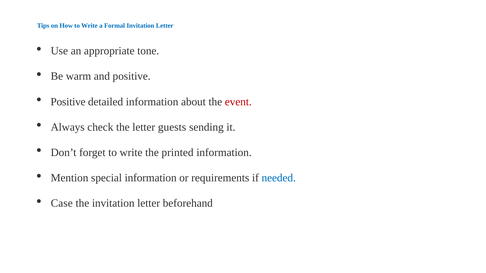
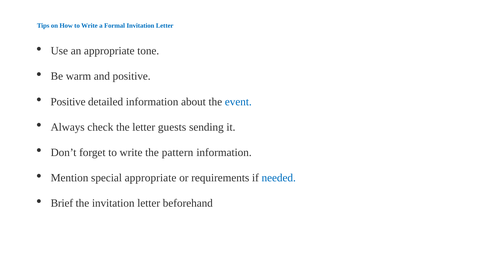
event colour: red -> blue
printed: printed -> pattern
special information: information -> appropriate
Case: Case -> Brief
